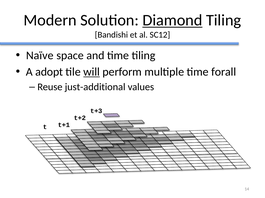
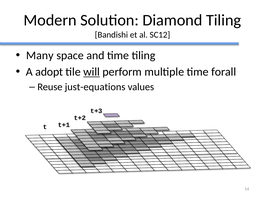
Diamond underline: present -> none
Naïve: Naïve -> Many
just-additional: just-additional -> just-equations
